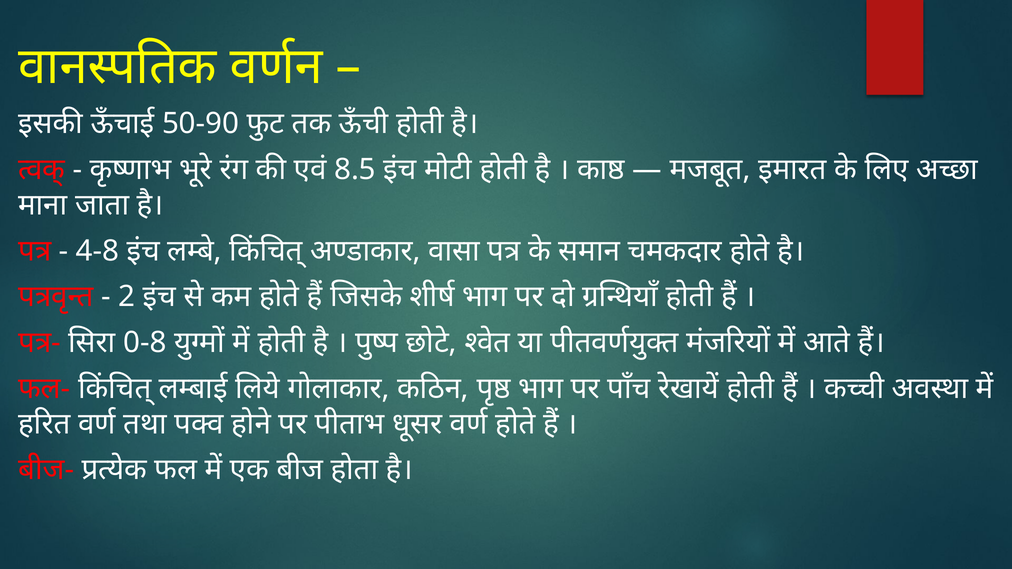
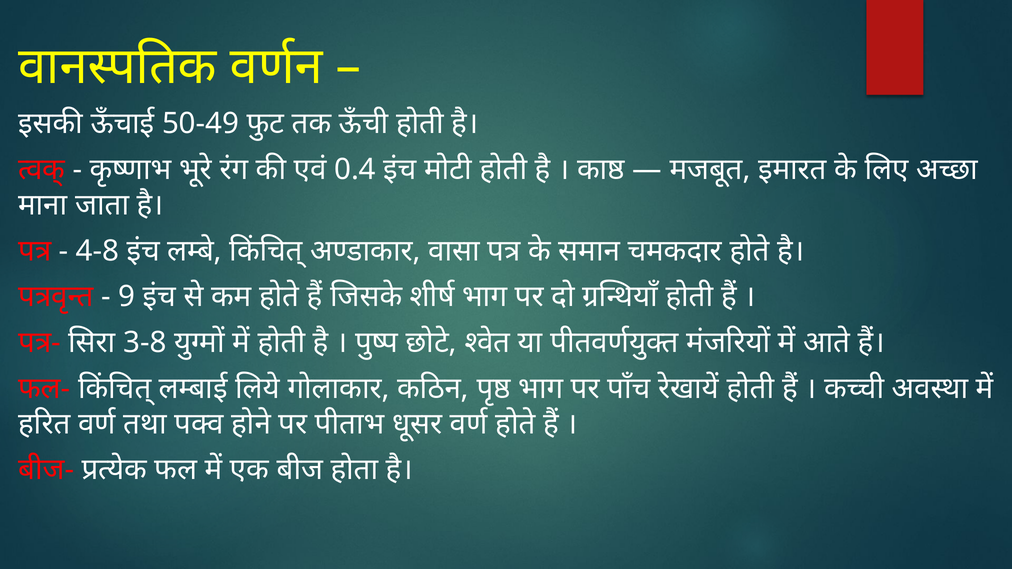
50-90: 50-90 -> 50-49
8.5: 8.5 -> 0.4
2: 2 -> 9
0-8: 0-8 -> 3-8
